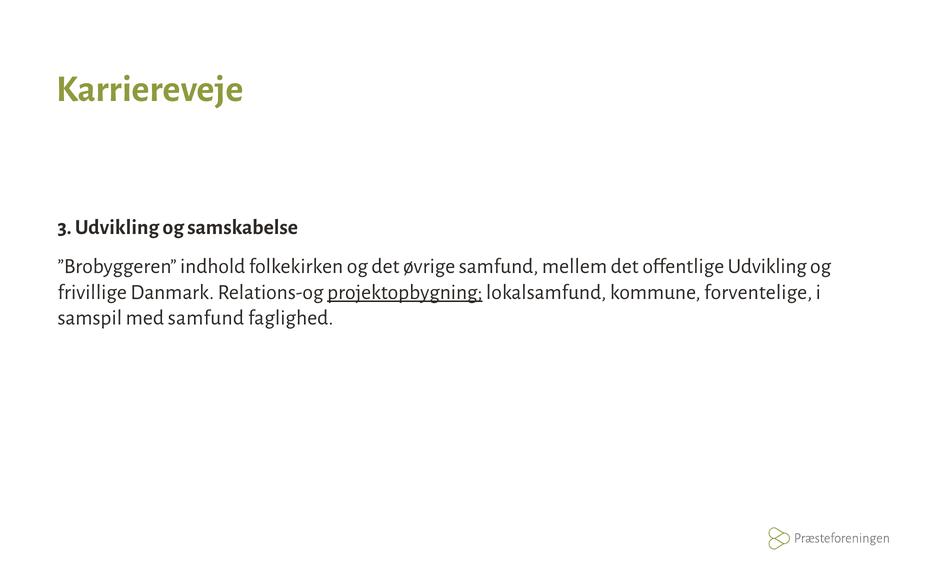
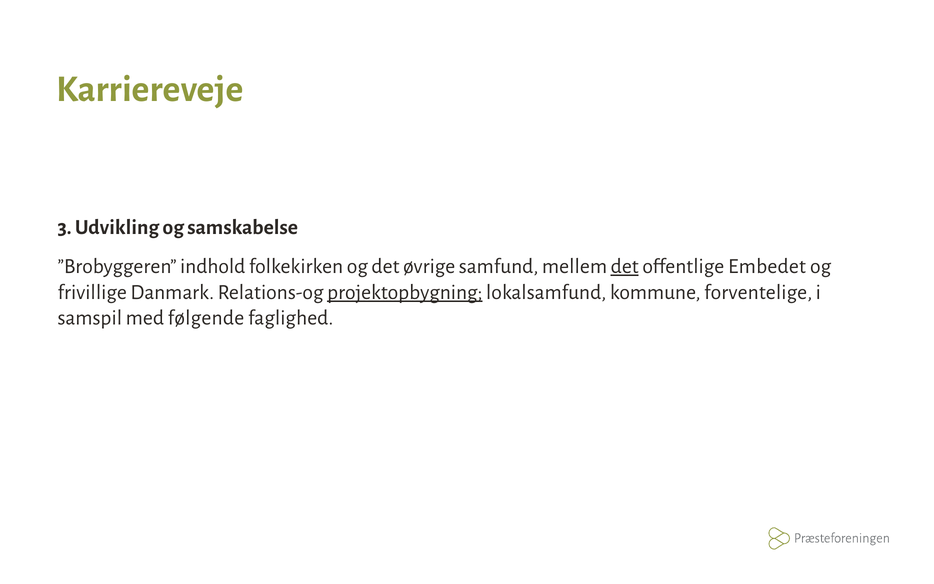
det at (625, 266) underline: none -> present
offentlige Udvikling: Udvikling -> Embedet
med samfund: samfund -> følgende
